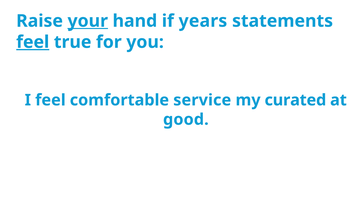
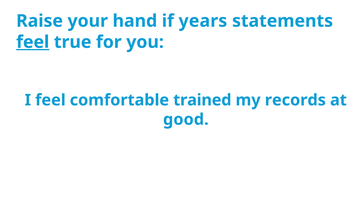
your underline: present -> none
service: service -> trained
curated: curated -> records
